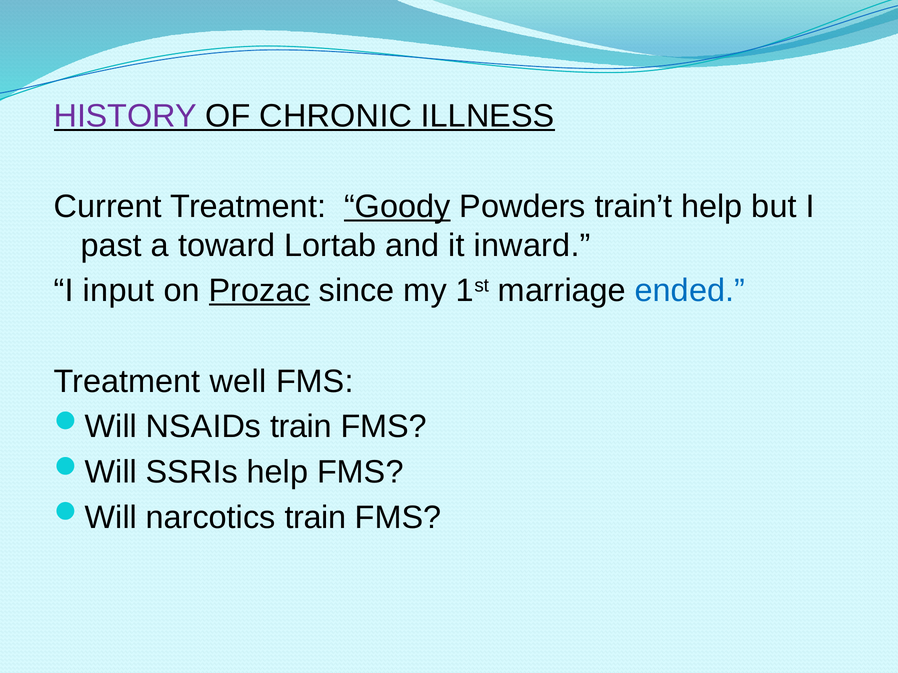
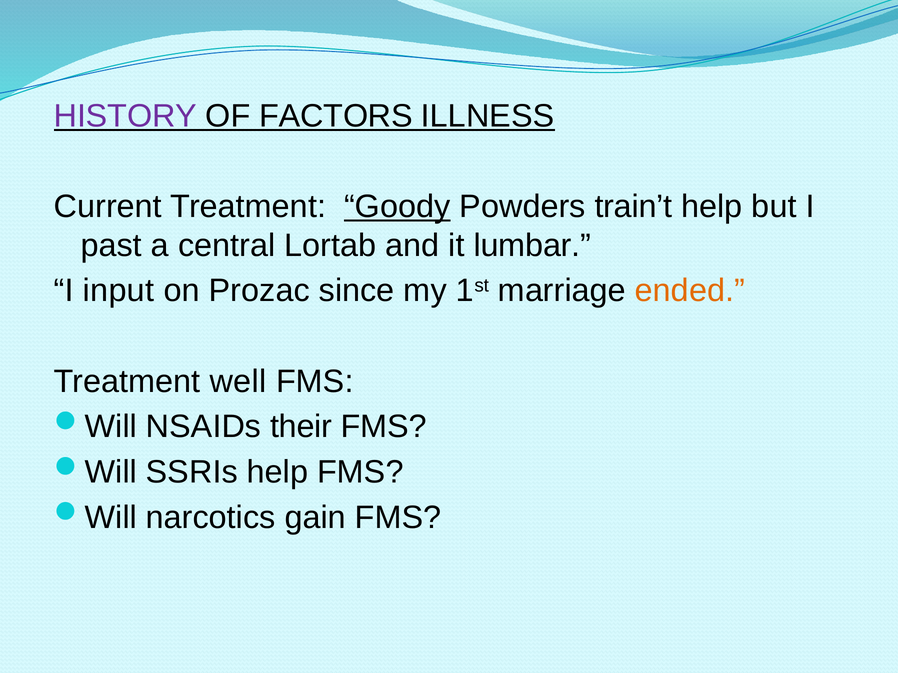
CHRONIC: CHRONIC -> FACTORS
toward: toward -> central
inward: inward -> lumbar
Prozac underline: present -> none
ended colour: blue -> orange
NSAIDs train: train -> their
narcotics train: train -> gain
